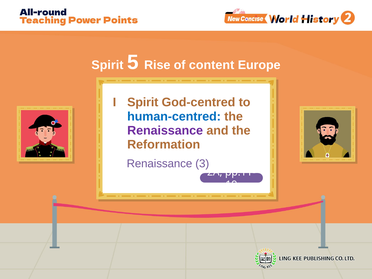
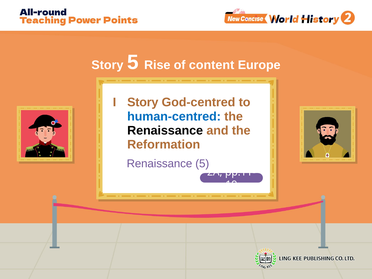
Spirit at (107, 65): Spirit -> Story
I Spirit: Spirit -> Story
Renaissance at (165, 131) colour: purple -> black
Renaissance 3: 3 -> 5
